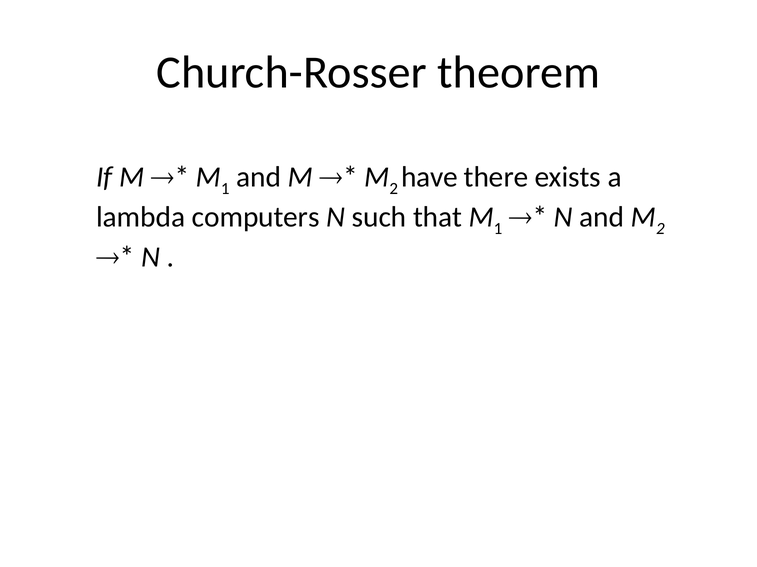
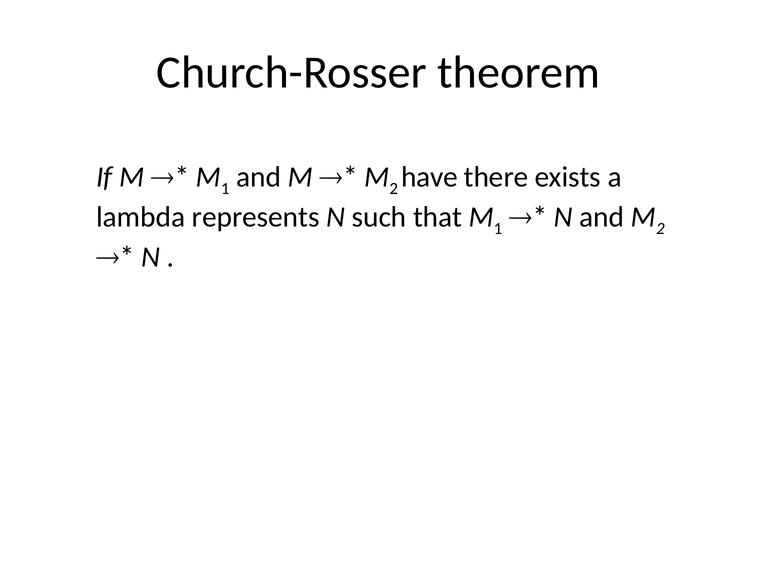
computers: computers -> represents
